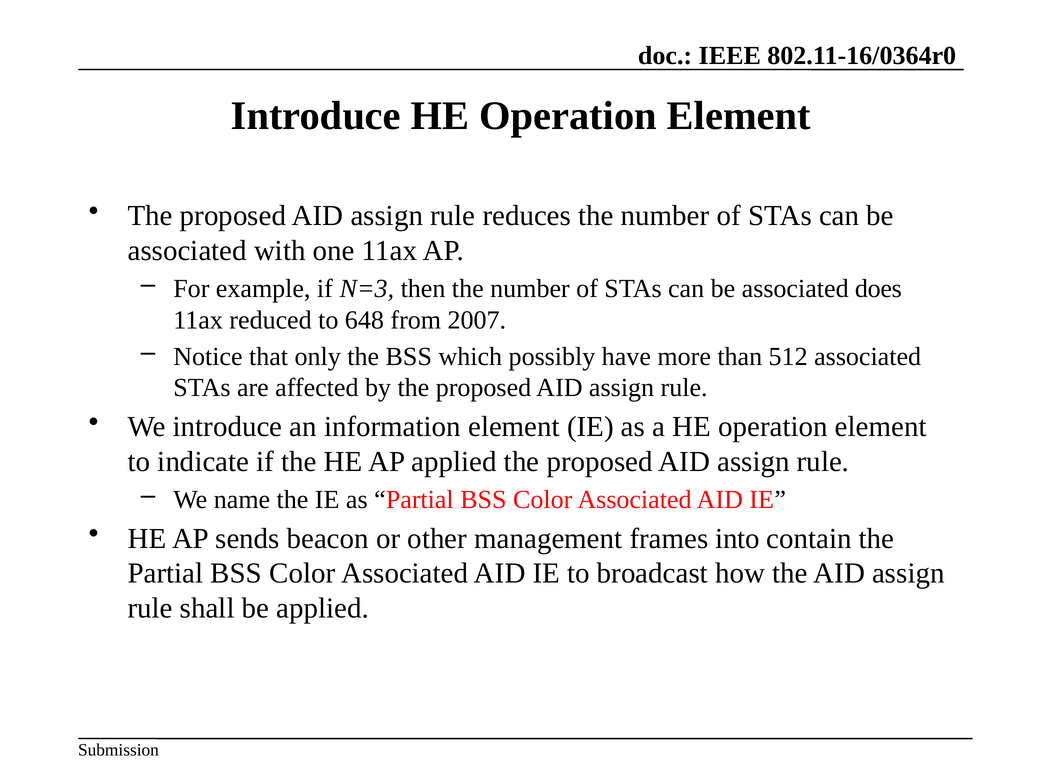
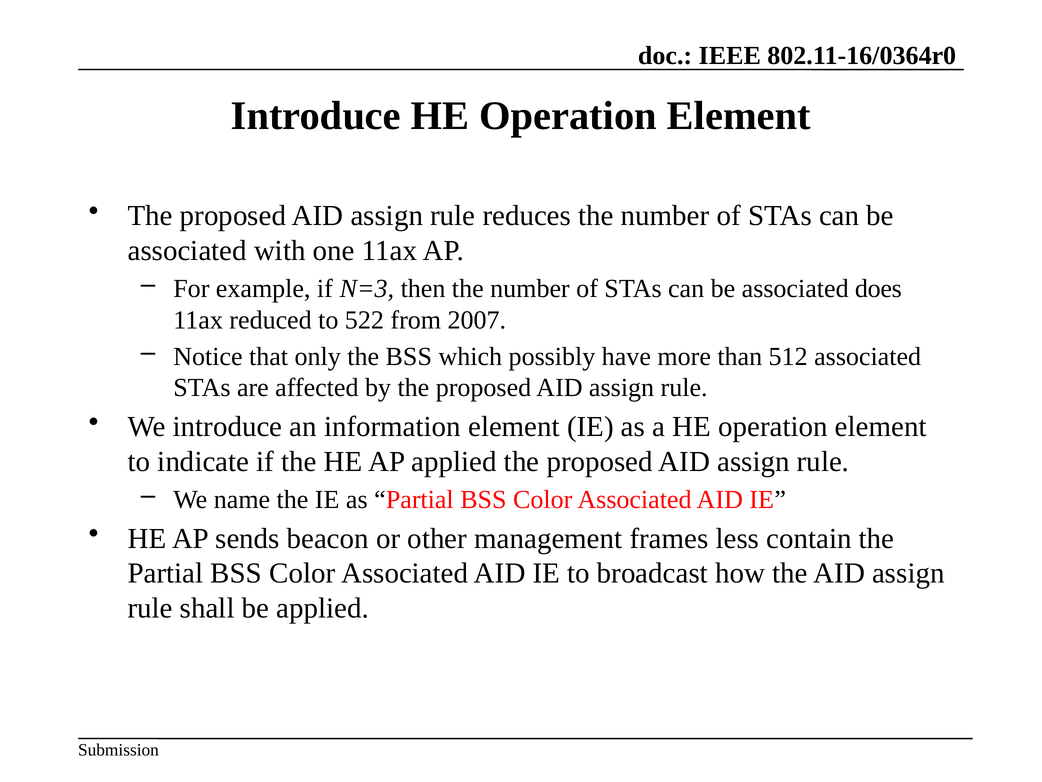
648: 648 -> 522
into: into -> less
